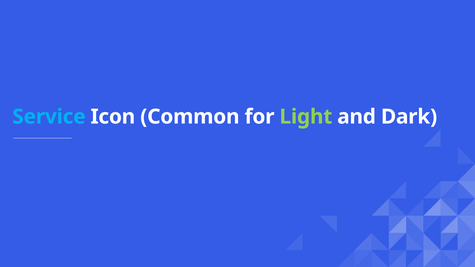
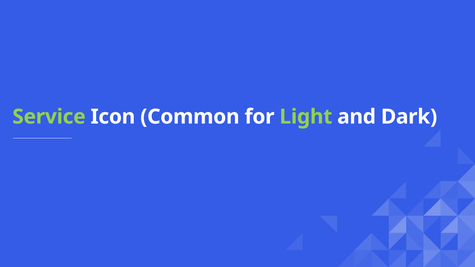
Service colour: light blue -> light green
